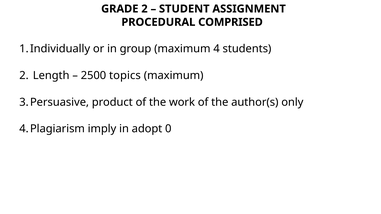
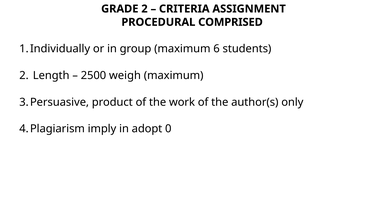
STUDENT: STUDENT -> CRITERIA
4: 4 -> 6
topics: topics -> weigh
